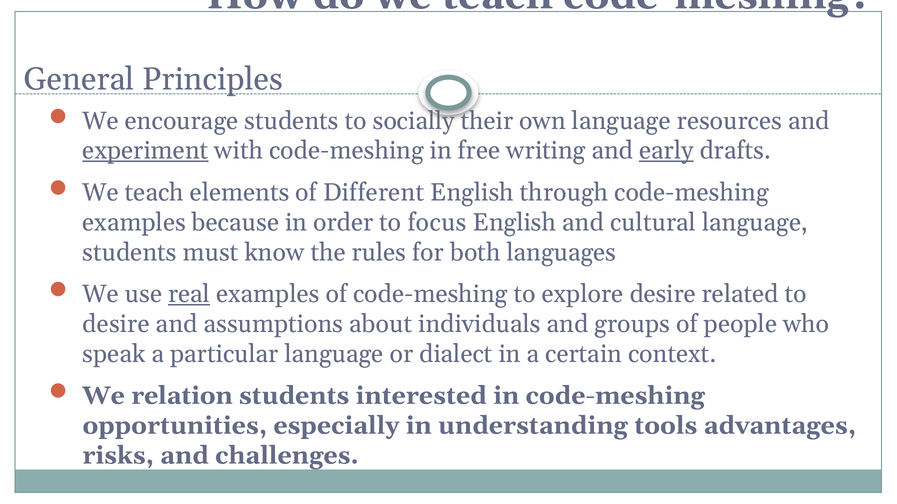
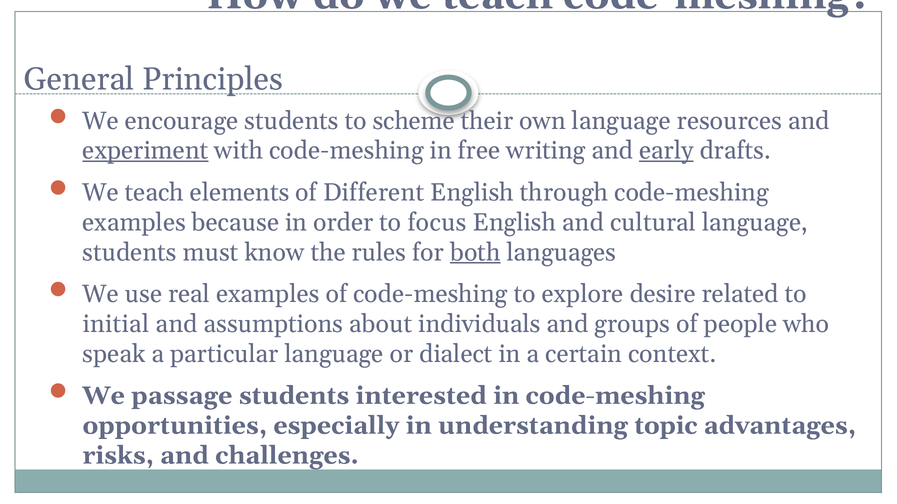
socially: socially -> scheme
both underline: none -> present
real underline: present -> none
desire at (116, 324): desire -> initial
relation: relation -> passage
tools: tools -> topic
